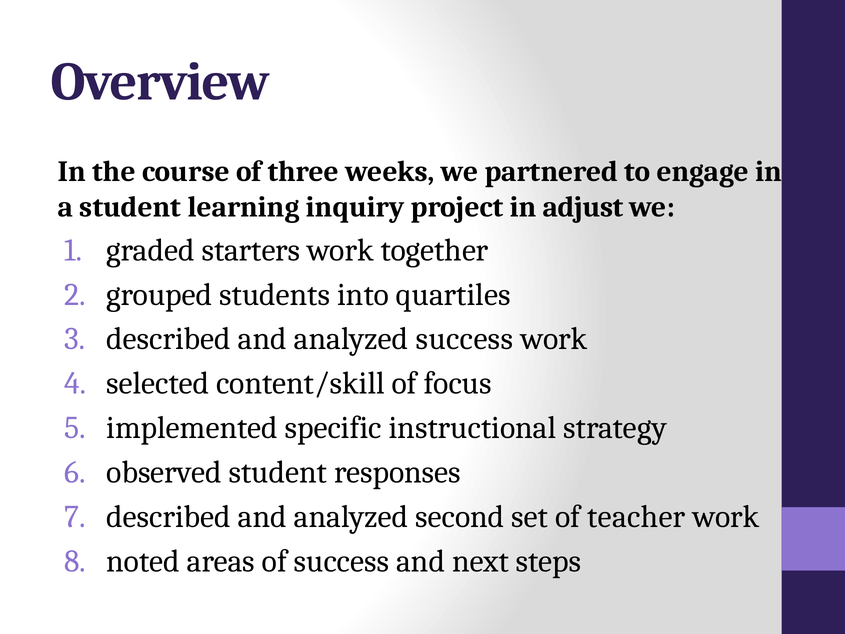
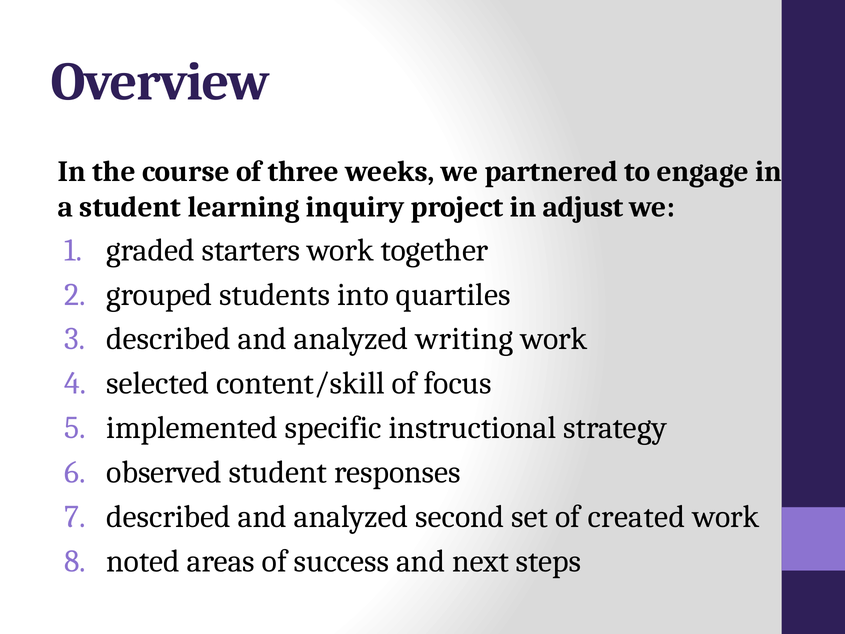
analyzed success: success -> writing
teacher: teacher -> created
